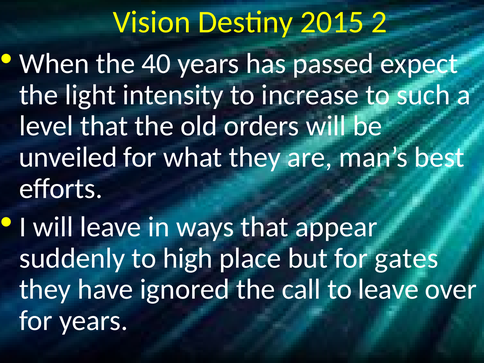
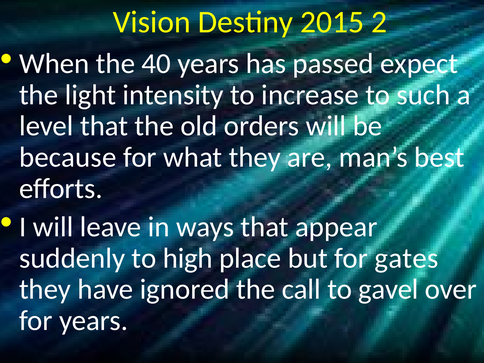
unveiled: unveiled -> because
to leave: leave -> gavel
